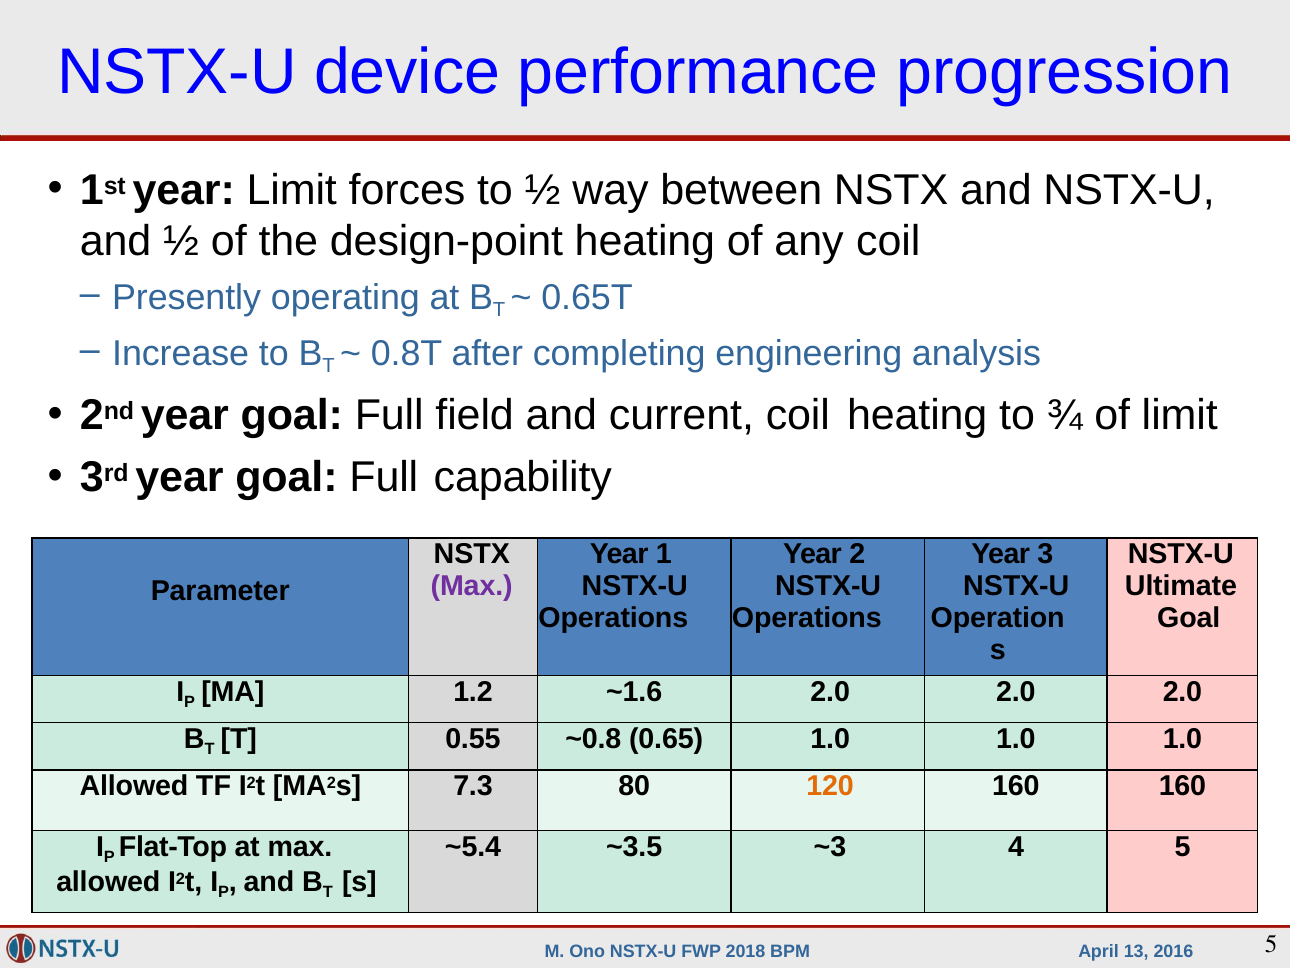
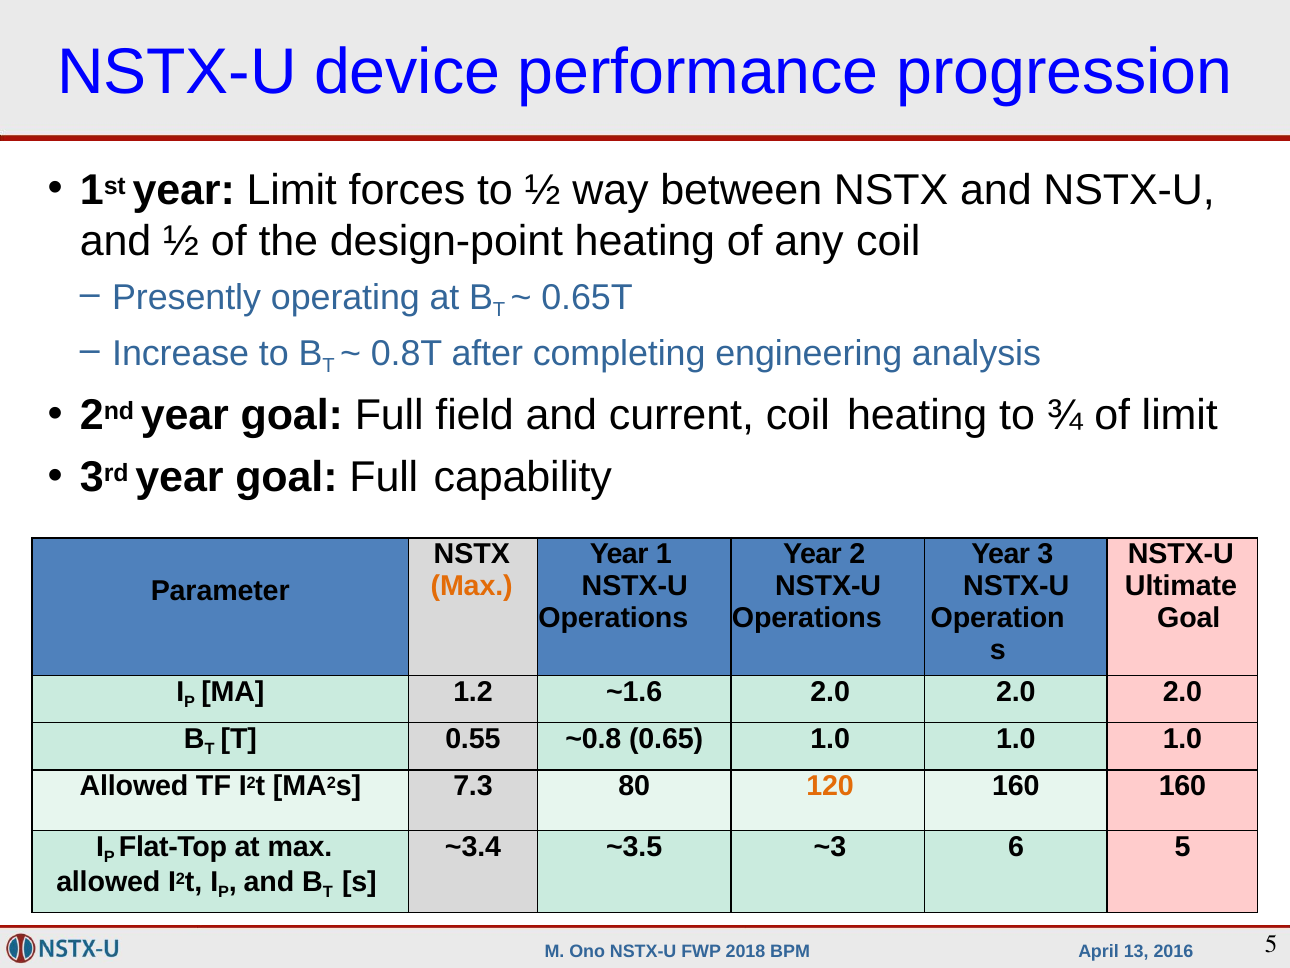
Max at (472, 586) colour: purple -> orange
~5.4: ~5.4 -> ~3.4
4: 4 -> 6
